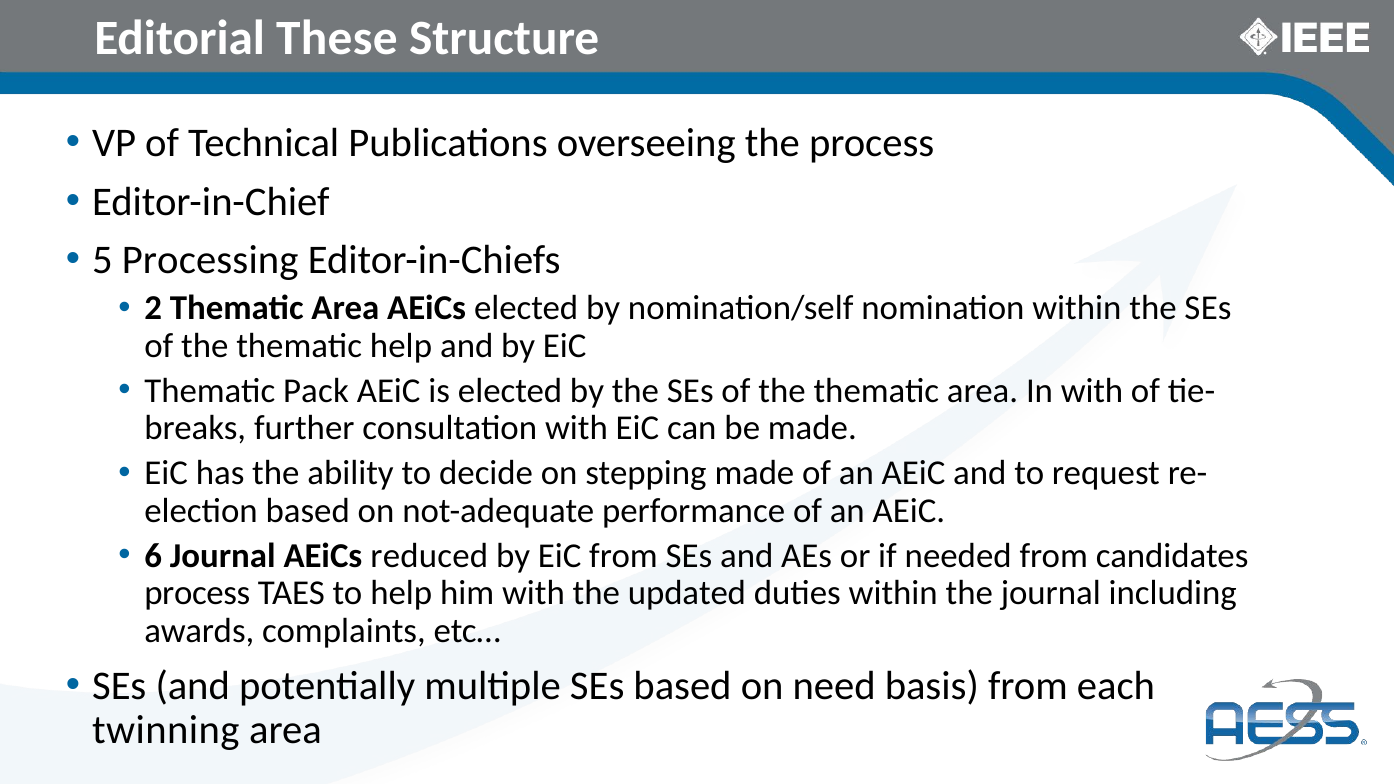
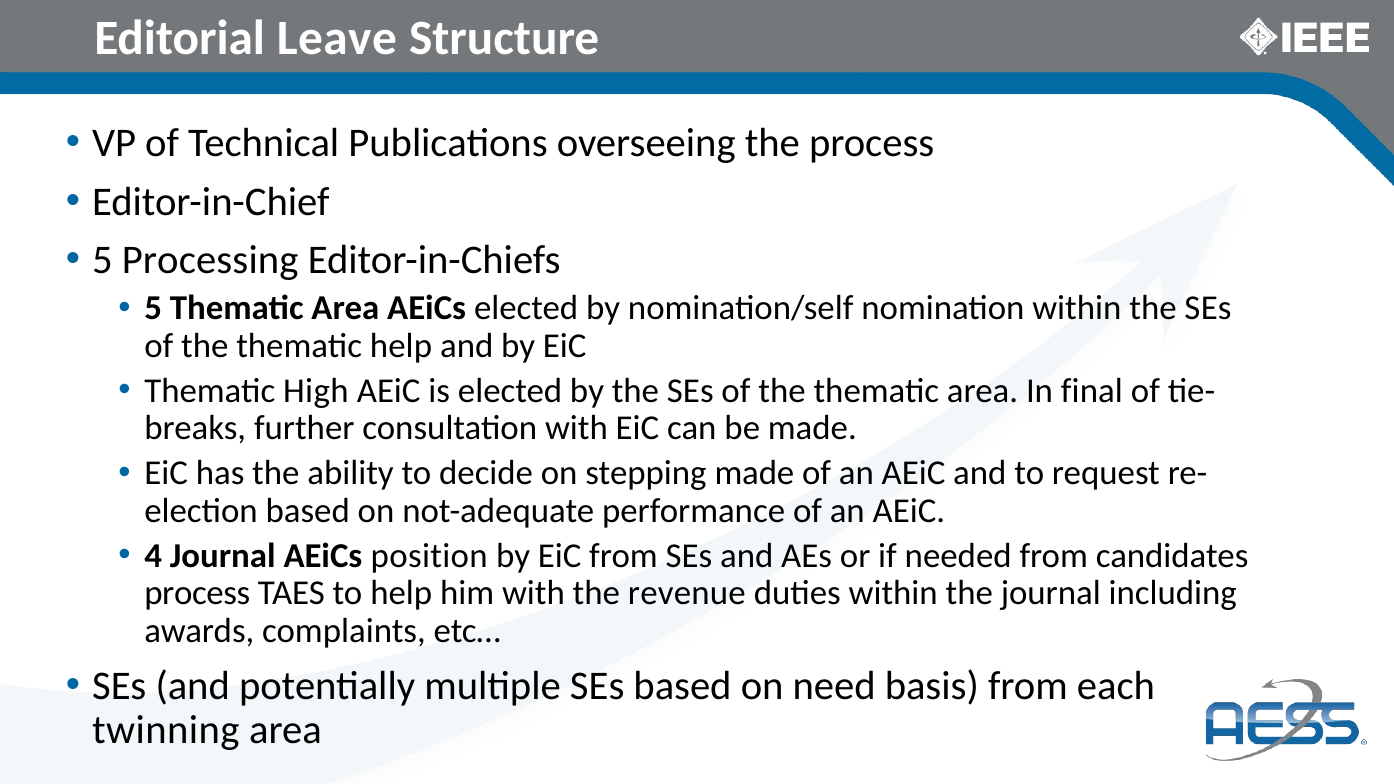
These: These -> Leave
2 at (153, 308): 2 -> 5
Pack: Pack -> High
In with: with -> final
6: 6 -> 4
reduced: reduced -> position
updated: updated -> revenue
